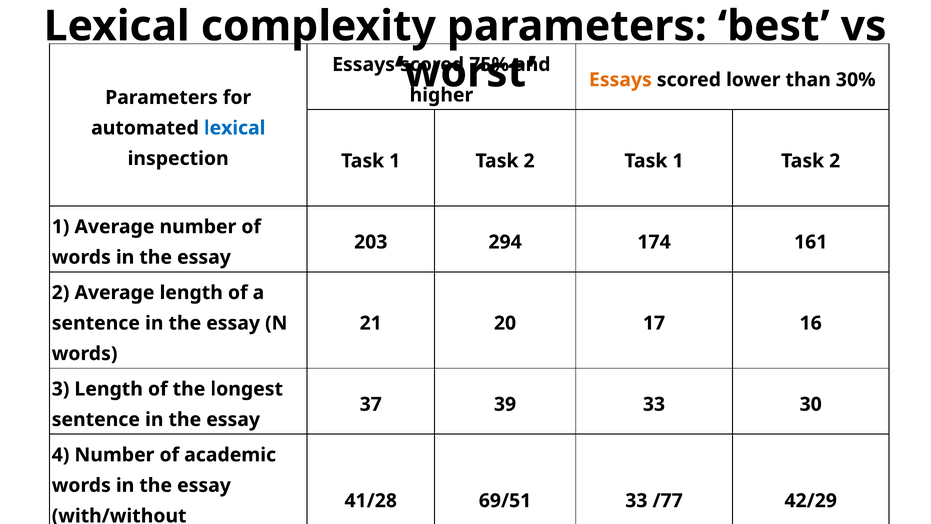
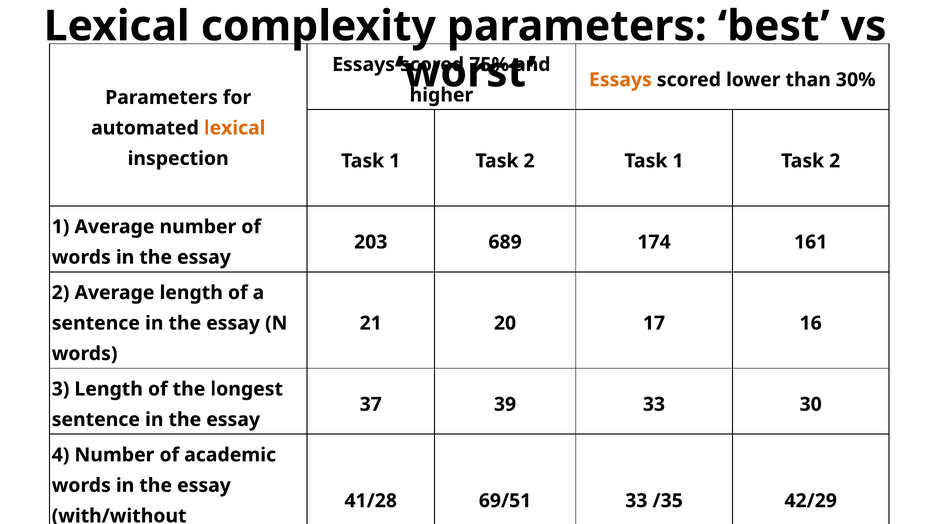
lexical at (235, 128) colour: blue -> orange
294: 294 -> 689
/77: /77 -> /35
